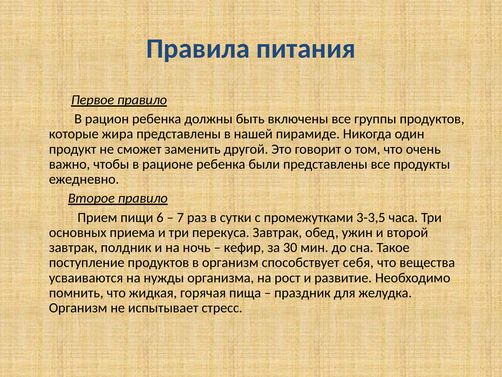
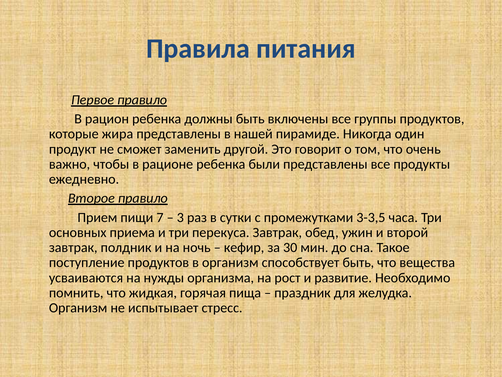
6: 6 -> 7
7: 7 -> 3
способствует себя: себя -> быть
